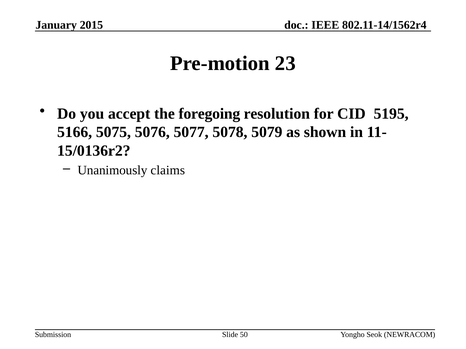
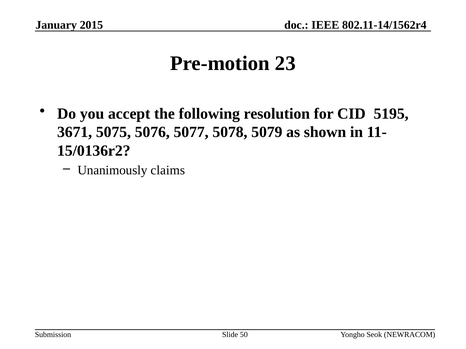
foregoing: foregoing -> following
5166: 5166 -> 3671
